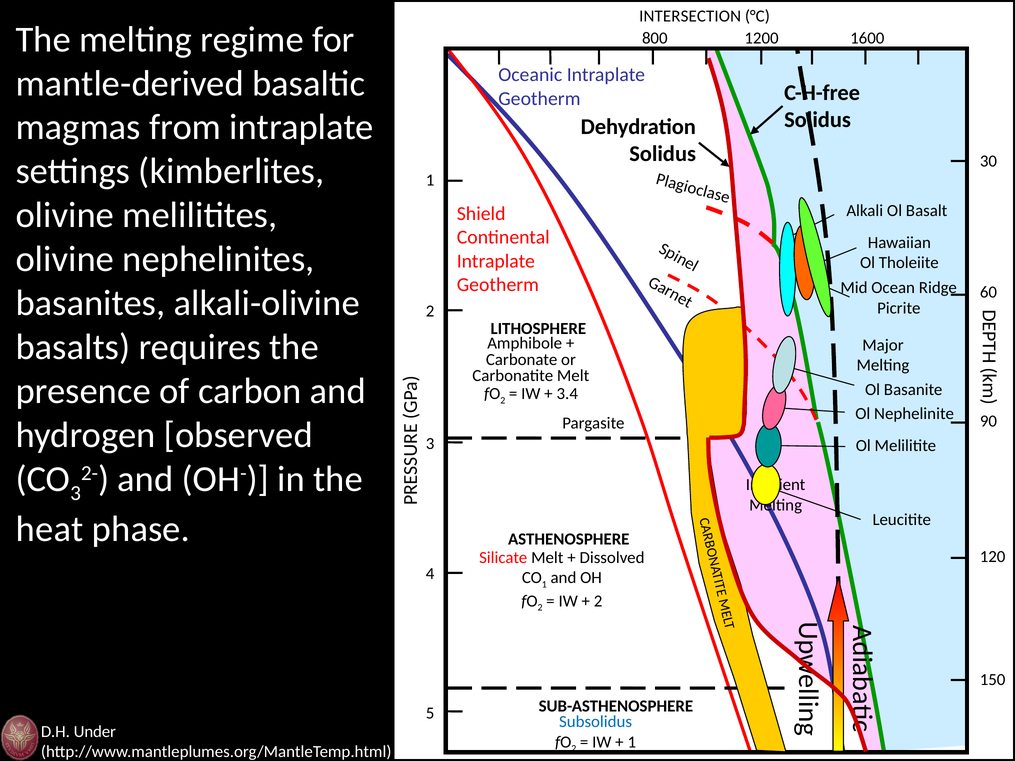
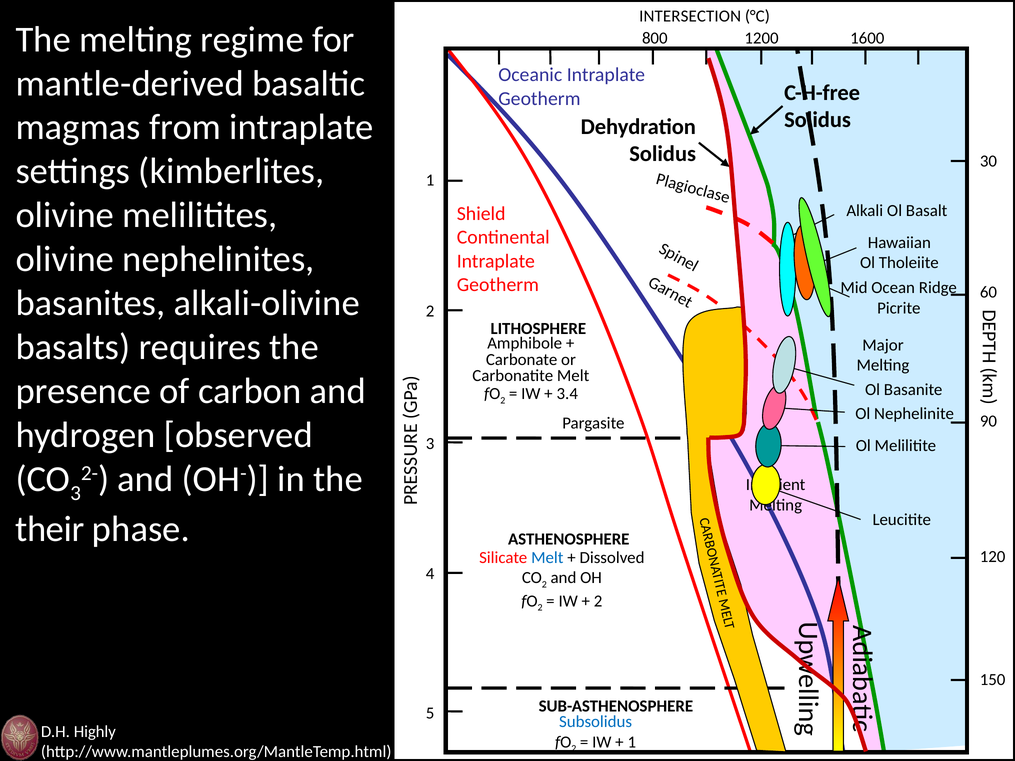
heat: heat -> their
Melt at (547, 558) colour: black -> blue
1 at (544, 585): 1 -> 2
Under: Under -> Highly
